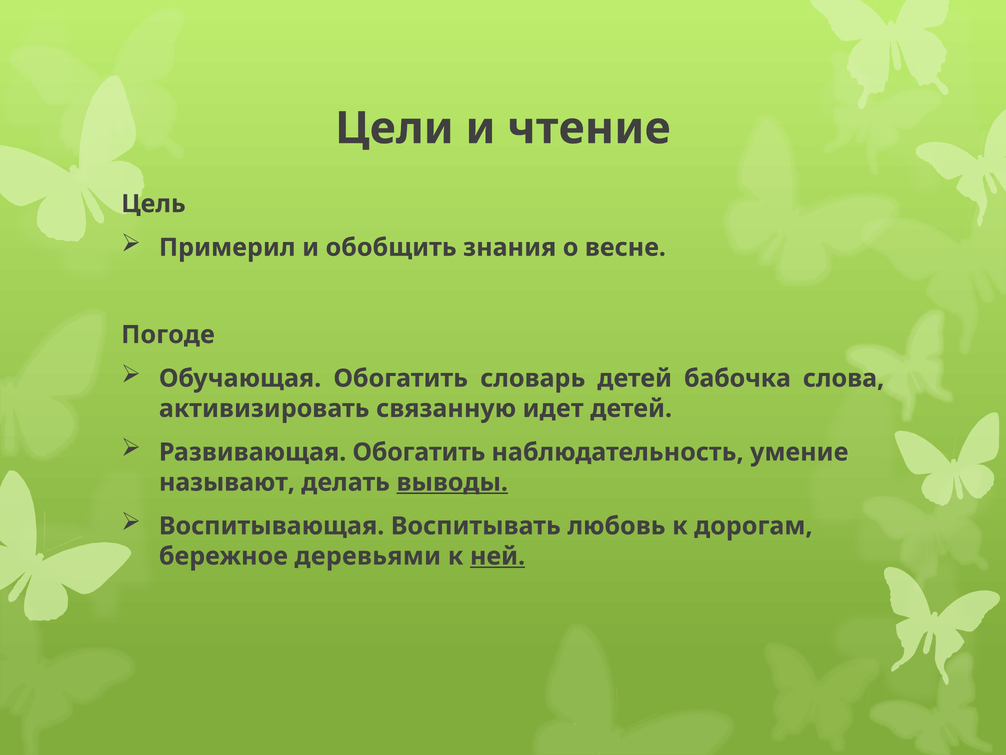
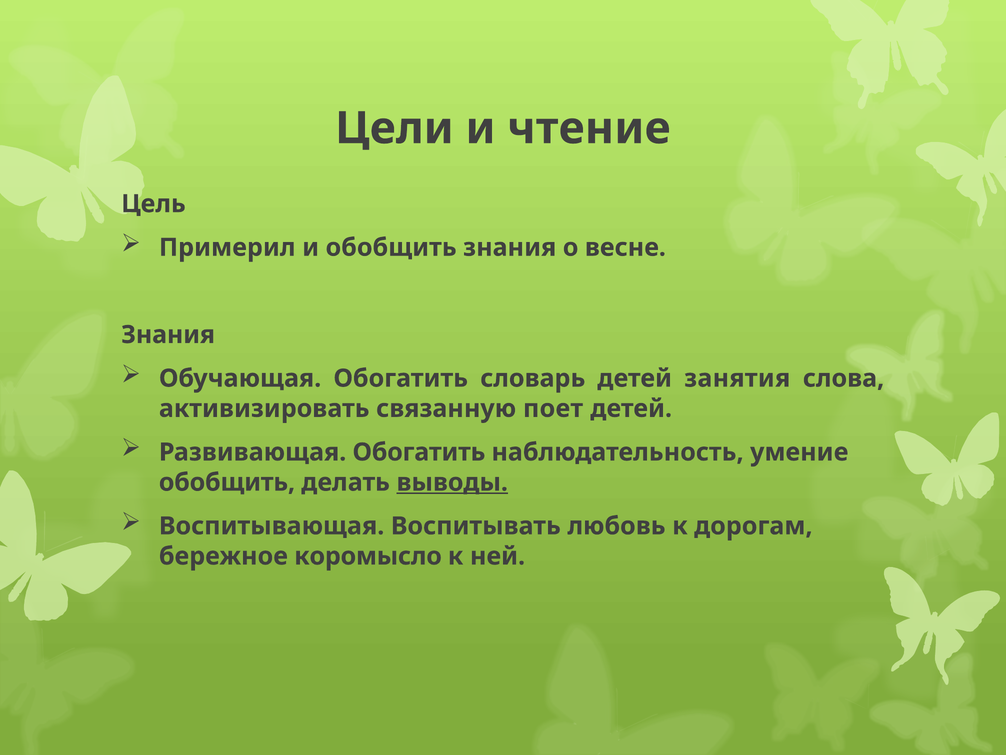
Погоде at (168, 335): Погоде -> Знания
бабочка: бабочка -> занятия
идет: идет -> поет
называют at (227, 482): называют -> обобщить
деревьями: деревьями -> коромысло
ней underline: present -> none
